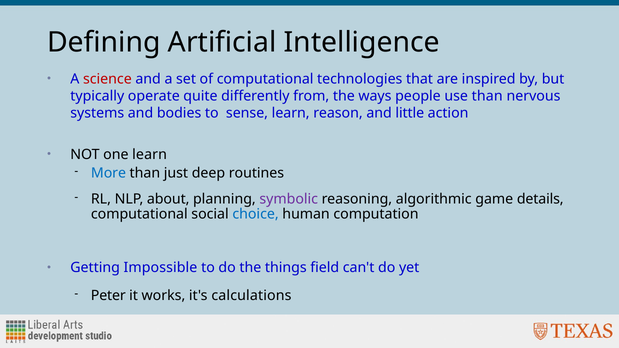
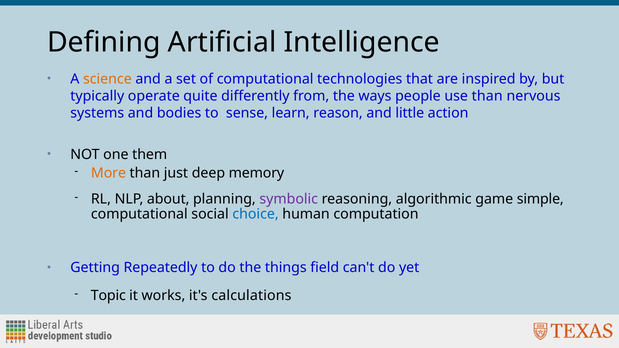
science colour: red -> orange
one learn: learn -> them
More colour: blue -> orange
routines: routines -> memory
details: details -> simple
Impossible: Impossible -> Repeatedly
Peter: Peter -> Topic
